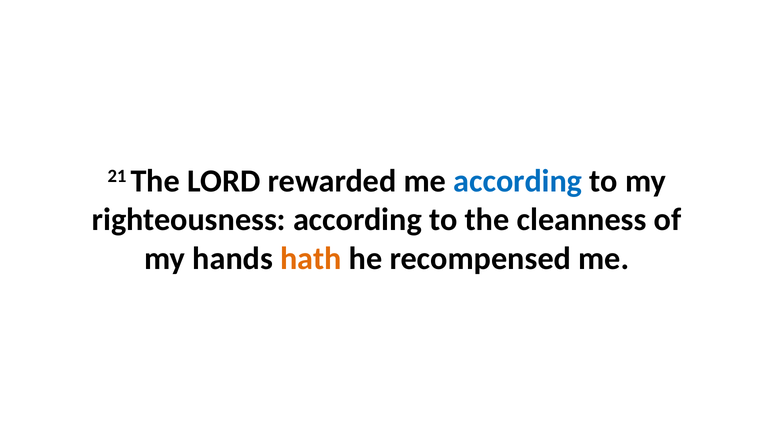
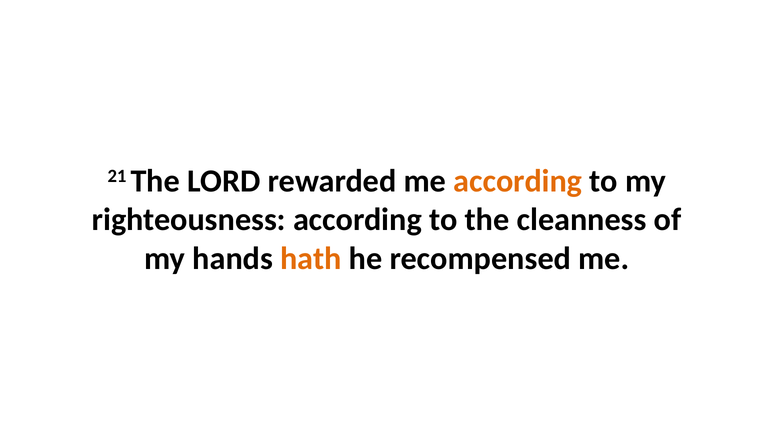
according at (518, 181) colour: blue -> orange
